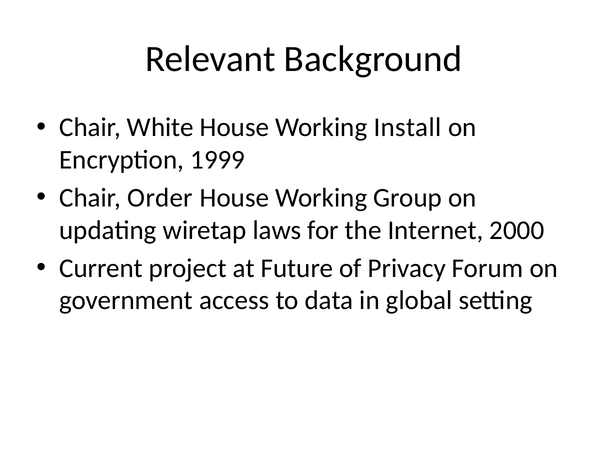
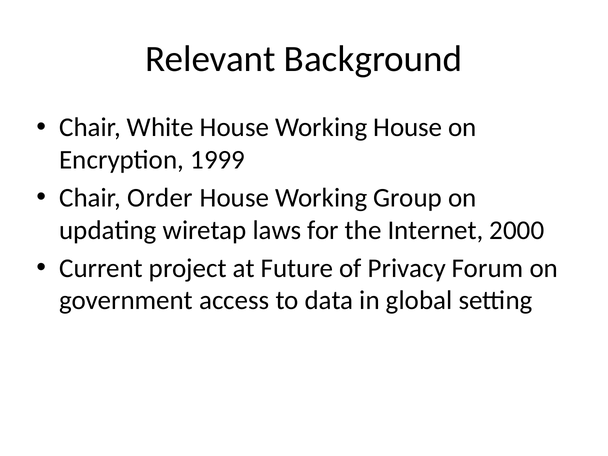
Working Install: Install -> House
